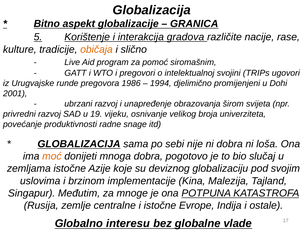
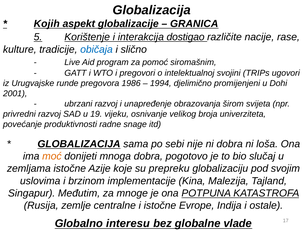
Bitno: Bitno -> Kojih
gradova: gradova -> dostigao
običaja colour: orange -> blue
deviznog: deviznog -> prepreku
